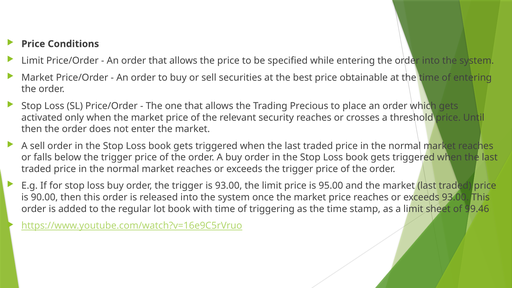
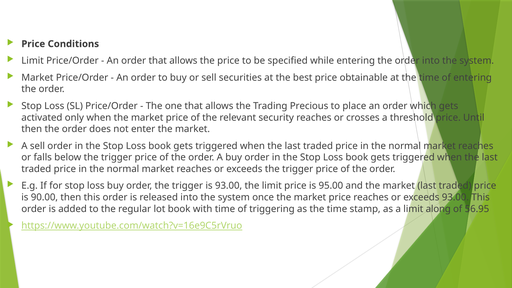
sheet: sheet -> along
99.46: 99.46 -> 56.95
